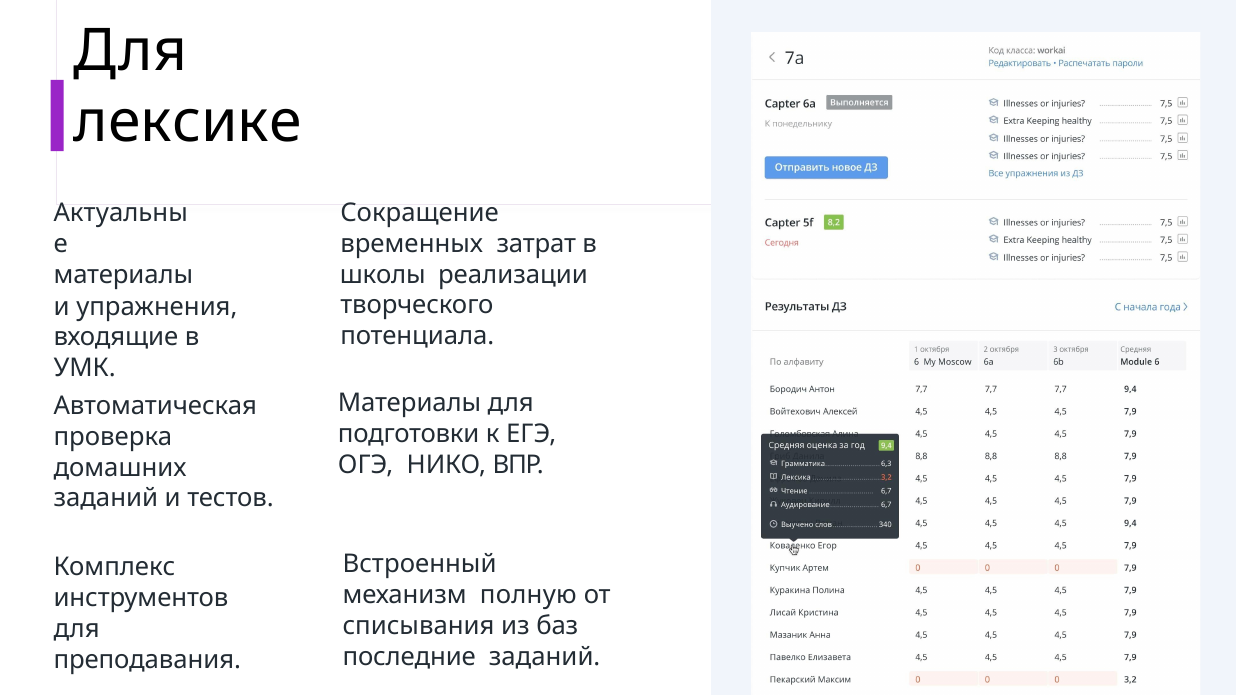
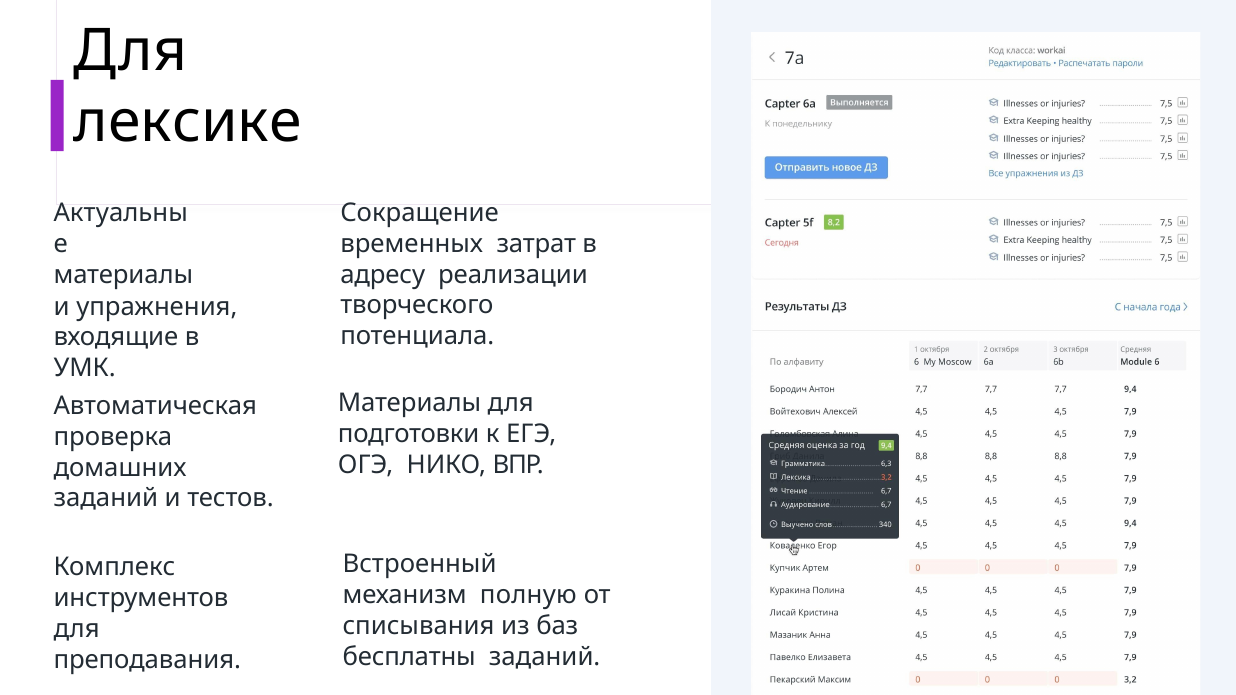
школы: школы -> адресу
последние: последние -> бесплатны
